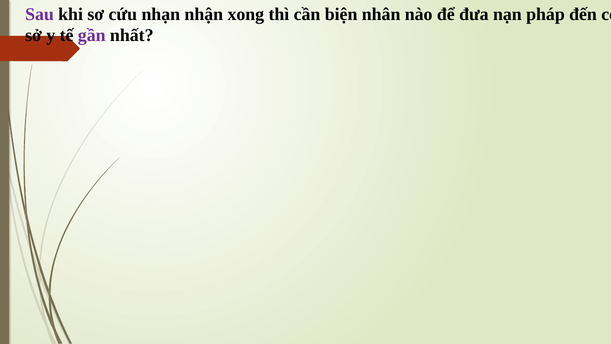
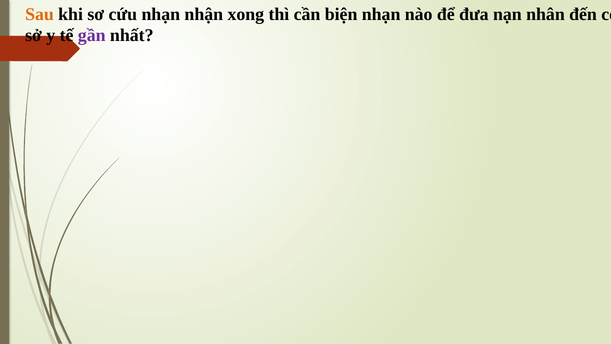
Sau colour: purple -> orange
biện nhân: nhân -> nhạn
pháp: pháp -> nhân
